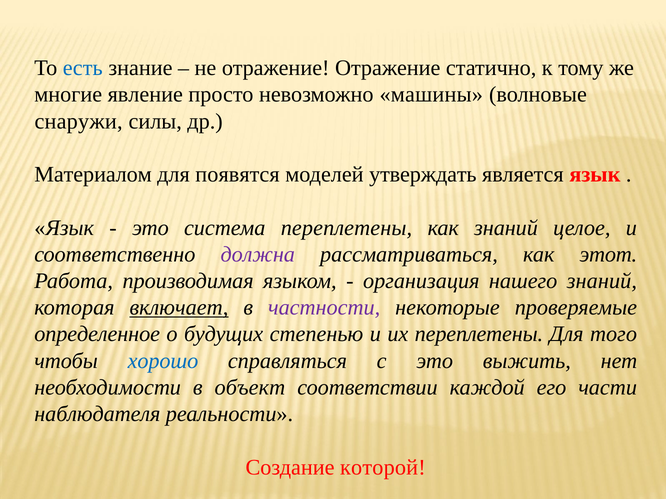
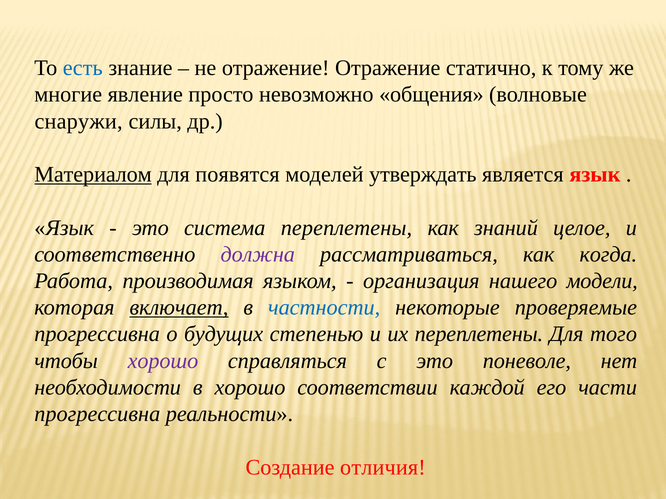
машины: машины -> общения
Материалом underline: none -> present
этот: этот -> когда
нашего знаний: знаний -> модели
частности colour: purple -> blue
определенное at (97, 334): определенное -> прогрессивна
хорошо at (163, 361) colour: blue -> purple
выжить: выжить -> поневоле
в объект: объект -> хорошо
наблюдателя at (97, 414): наблюдателя -> прогрессивна
которой: которой -> отличия
